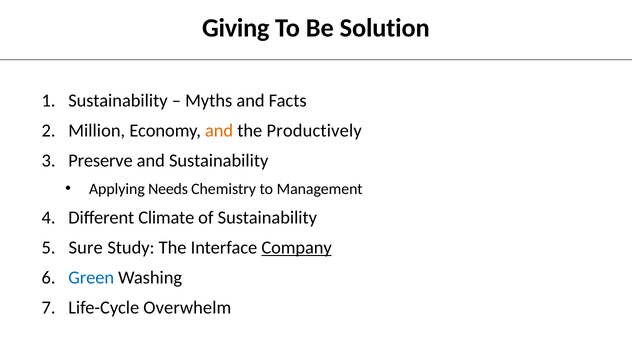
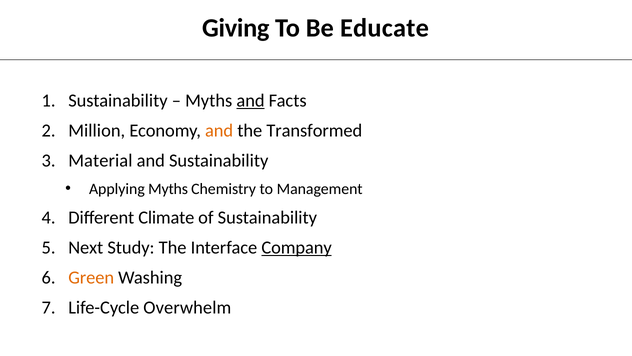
Solution: Solution -> Educate
and at (251, 100) underline: none -> present
Productively: Productively -> Transformed
Preserve: Preserve -> Material
Applying Needs: Needs -> Myths
Sure: Sure -> Next
Green colour: blue -> orange
